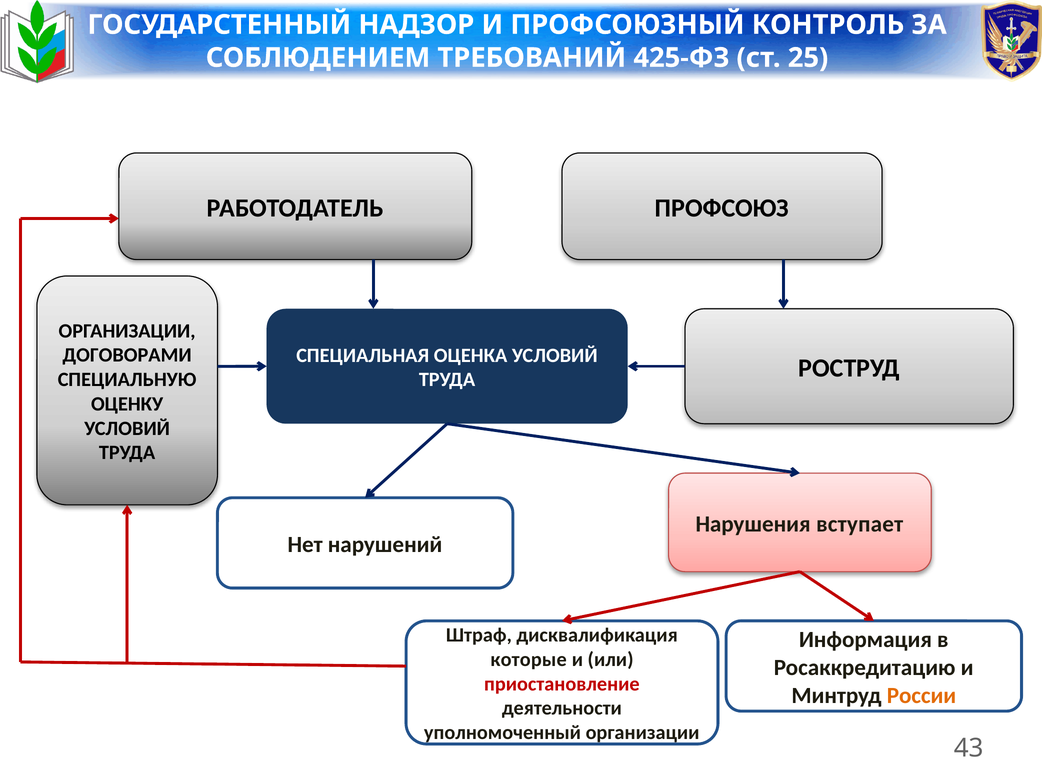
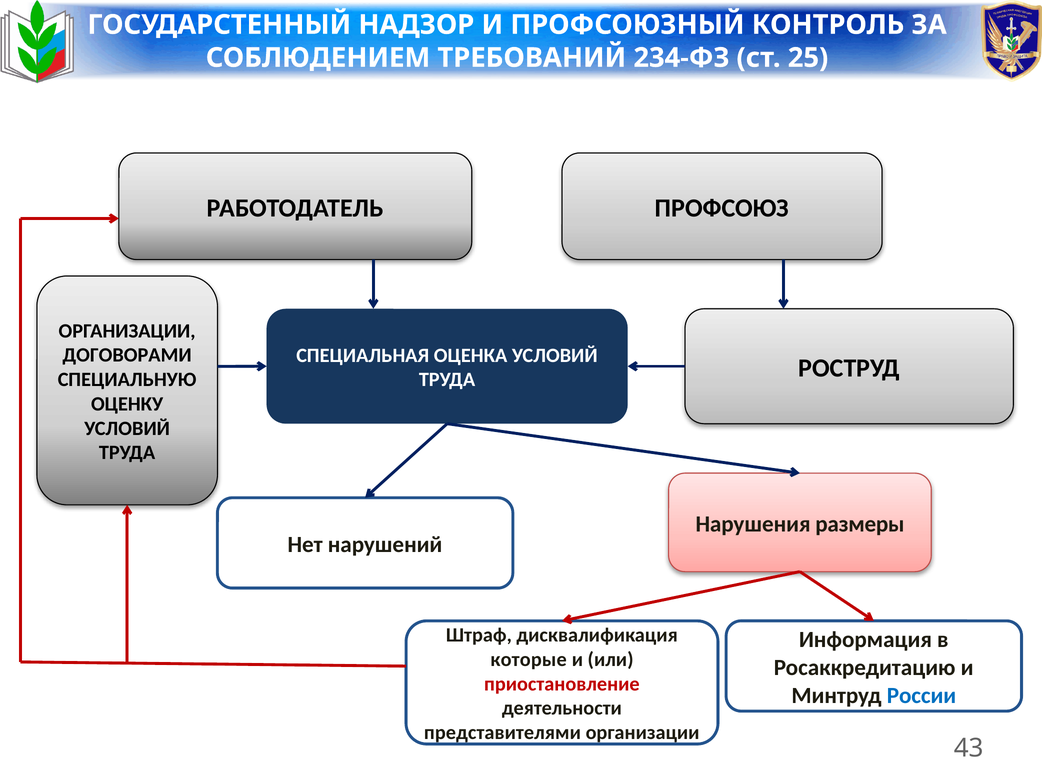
425-ФЗ: 425-ФЗ -> 234-ФЗ
вступает: вступает -> размеры
России colour: orange -> blue
уполномоченный: уполномоченный -> представителями
